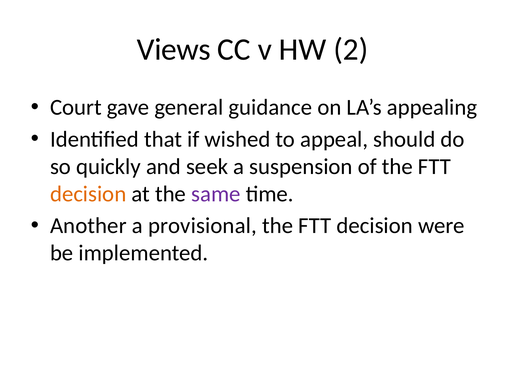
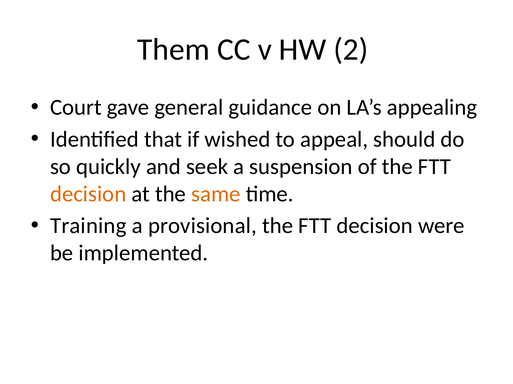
Views: Views -> Them
same colour: purple -> orange
Another: Another -> Training
